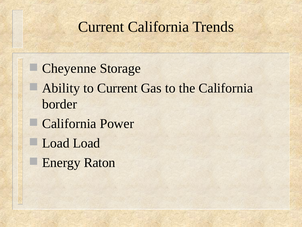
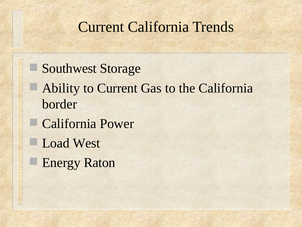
Cheyenne: Cheyenne -> Southwest
Load Load: Load -> West
